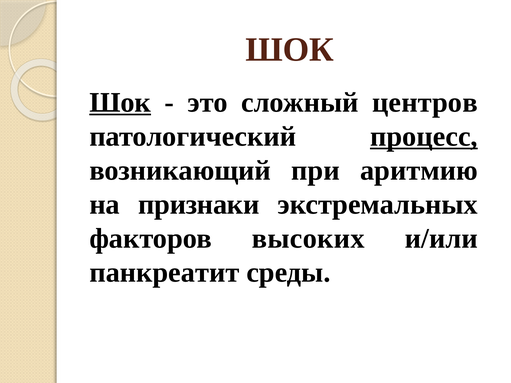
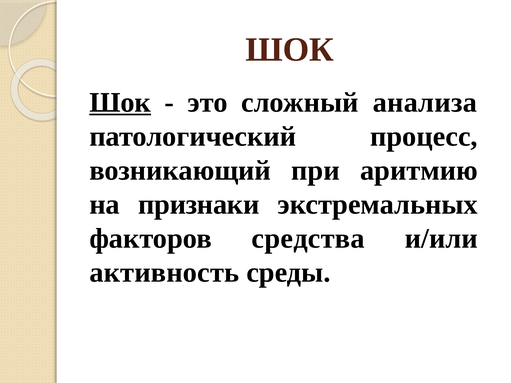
центров: центров -> анализа
процесс underline: present -> none
высоких: высоких -> средства
панкреатит: панкреатит -> активность
